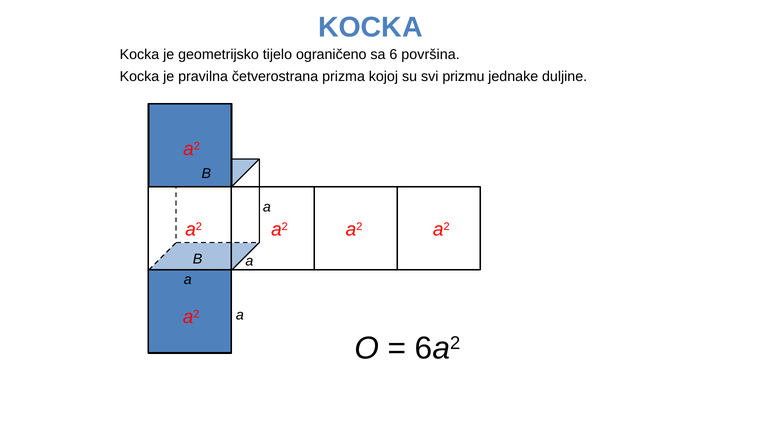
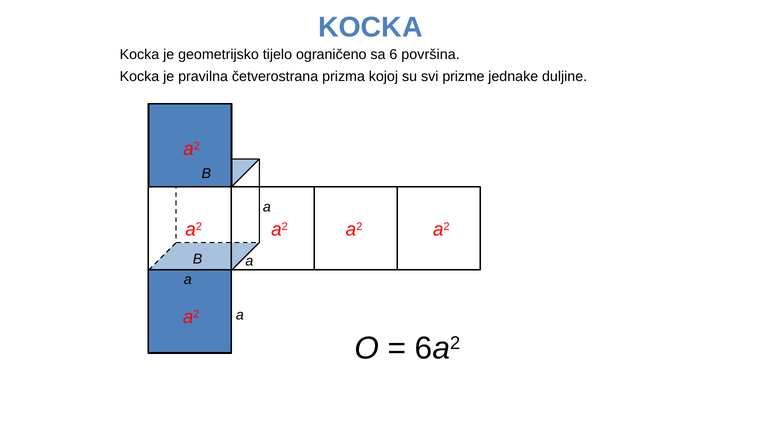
prizmu: prizmu -> prizme
